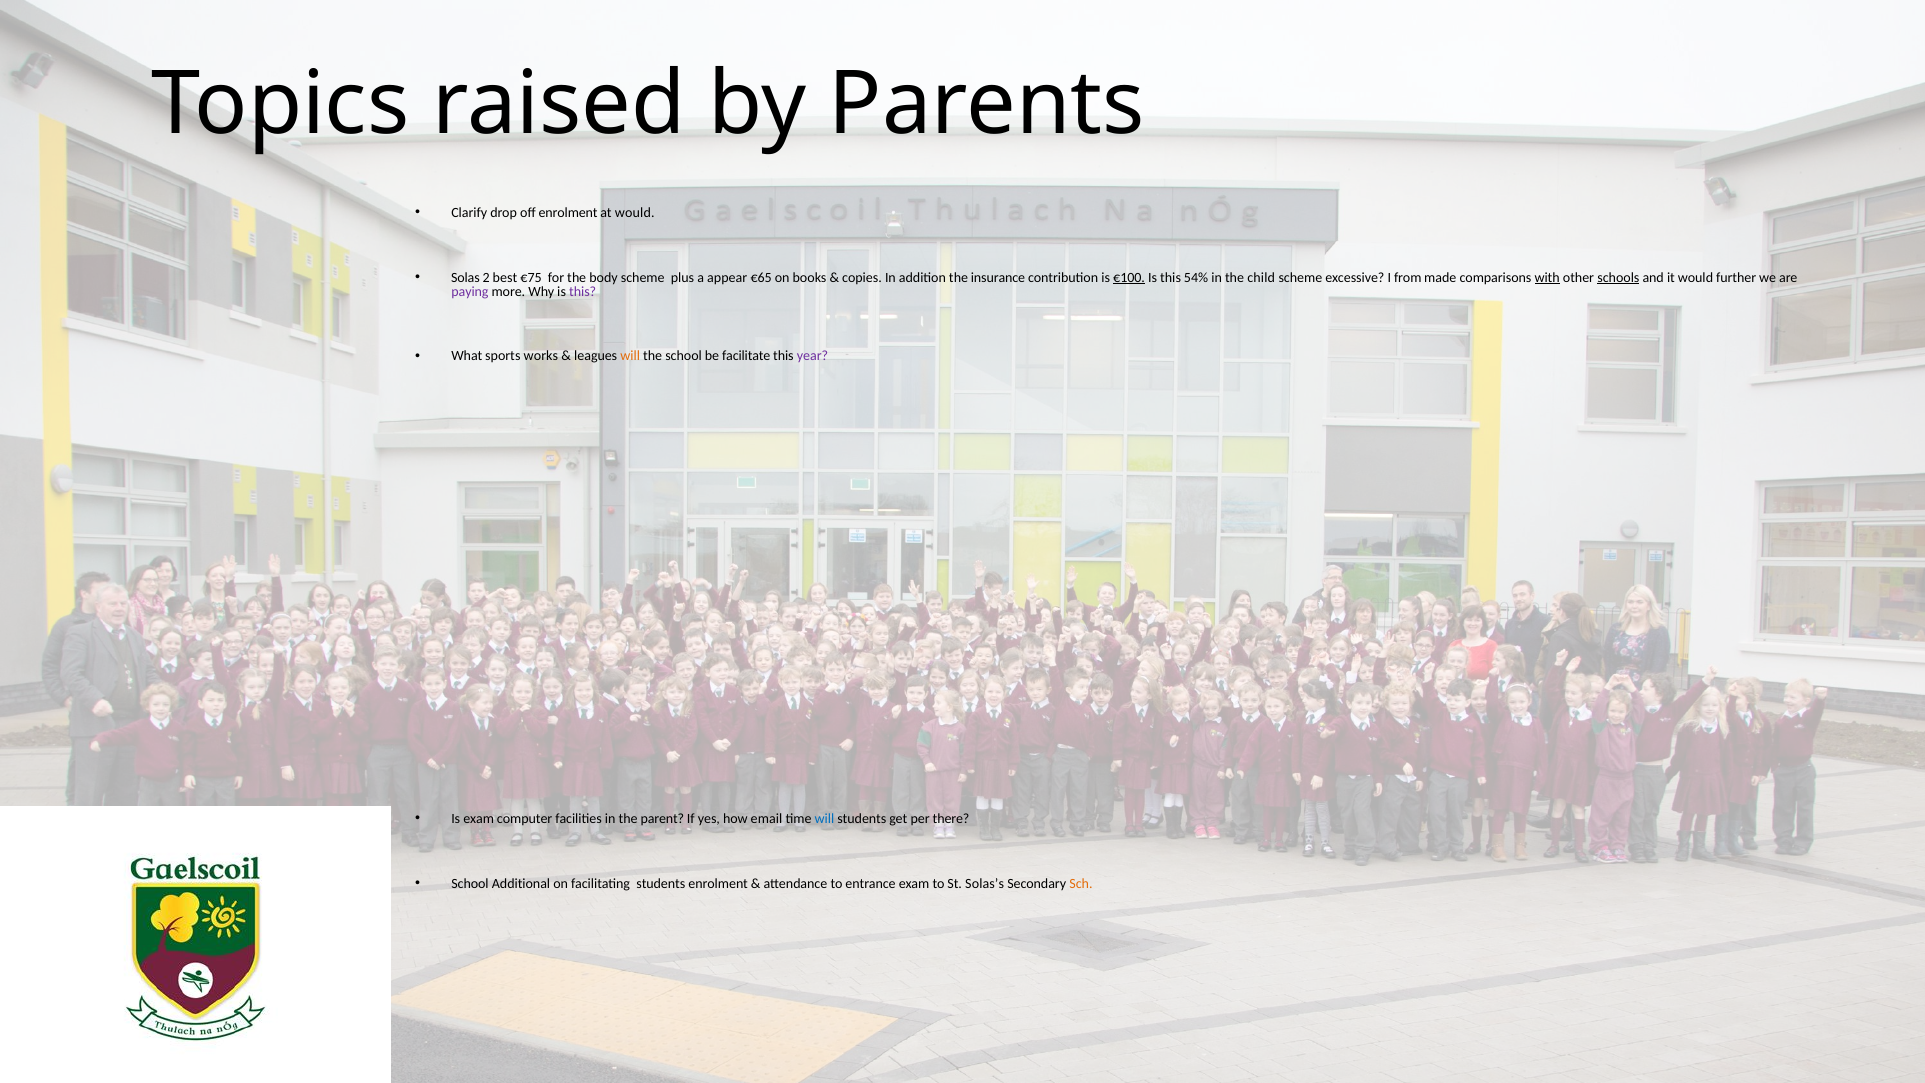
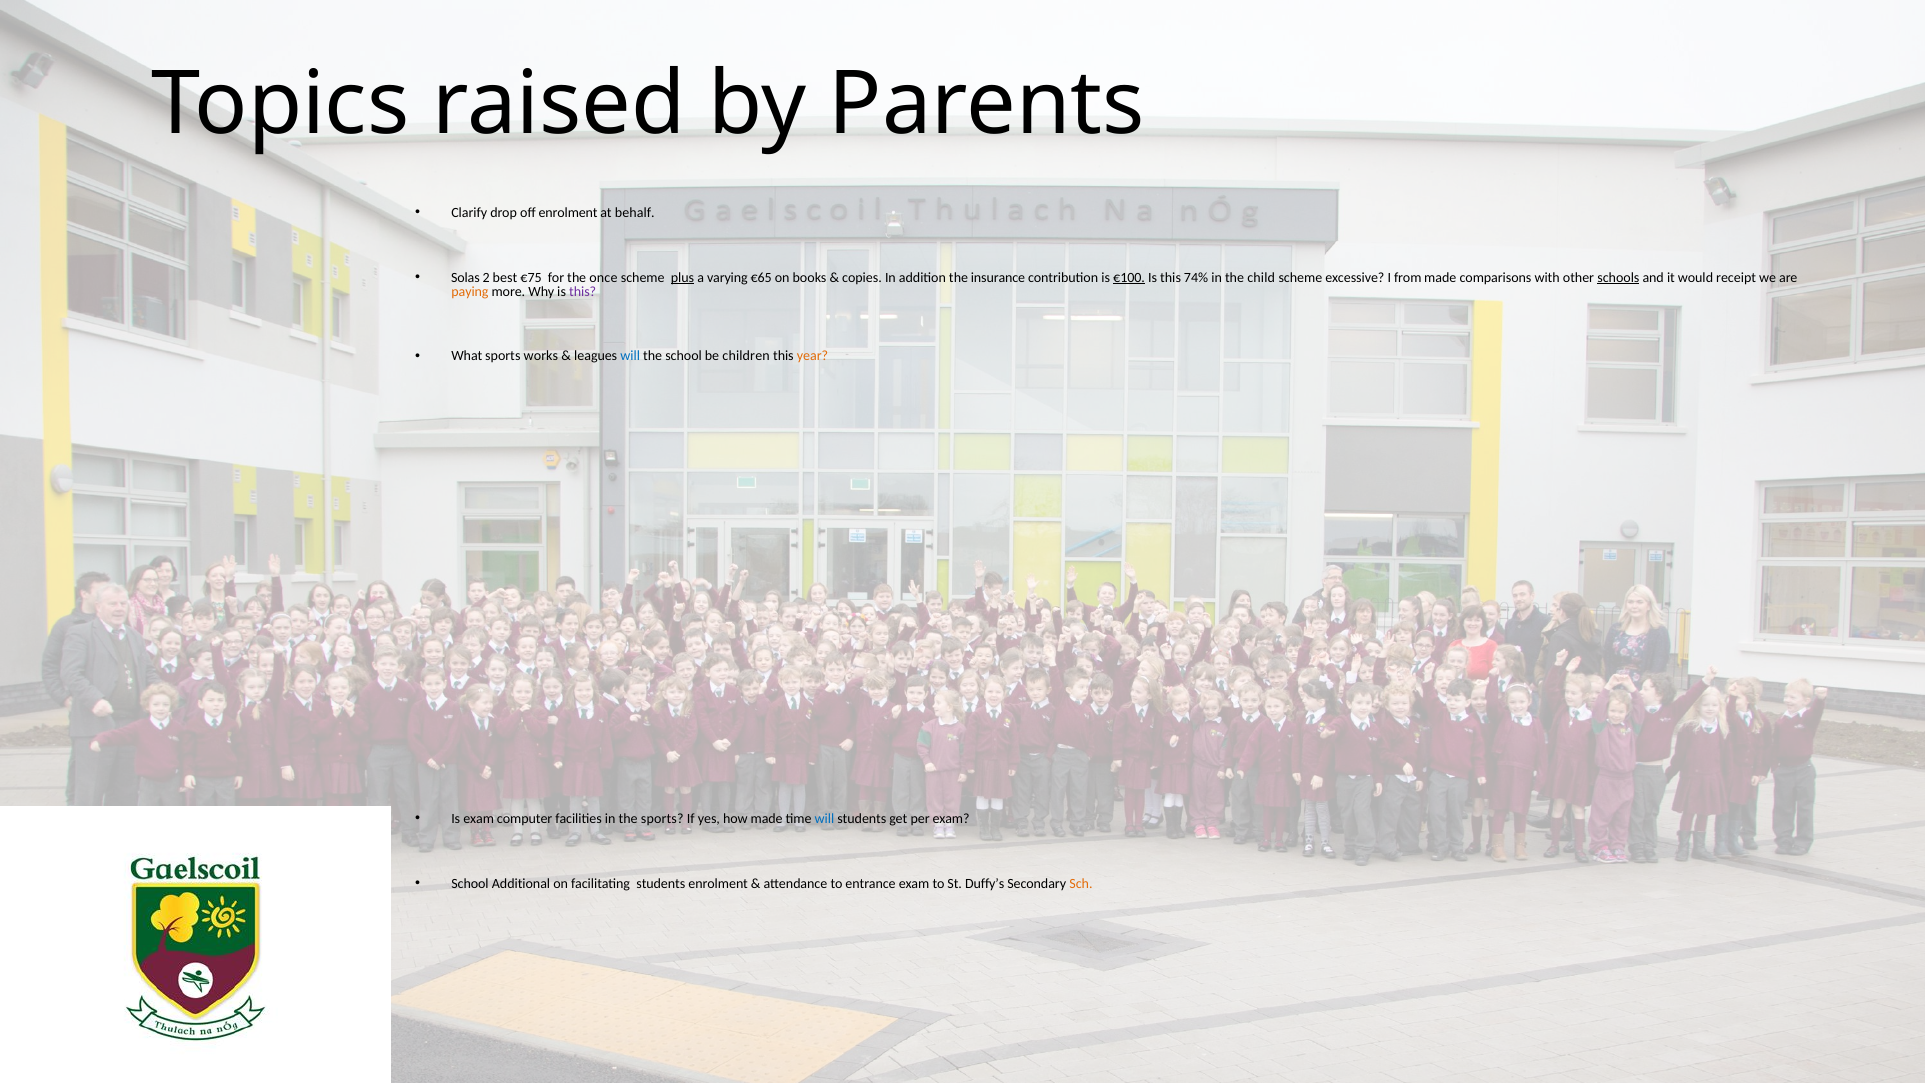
at would: would -> behalf
body: body -> once
plus underline: none -> present
appear: appear -> varying
54%: 54% -> 74%
with underline: present -> none
further: further -> receipt
paying colour: purple -> orange
will at (630, 356) colour: orange -> blue
facilitate: facilitate -> children
year colour: purple -> orange
the parent: parent -> sports
how email: email -> made
per there: there -> exam
Solas’s: Solas’s -> Duffy’s
